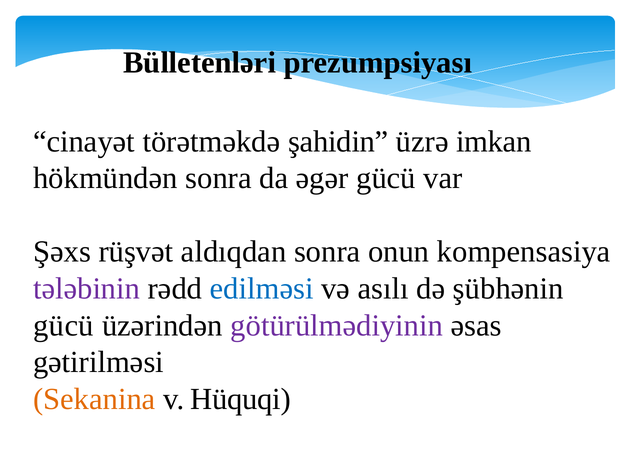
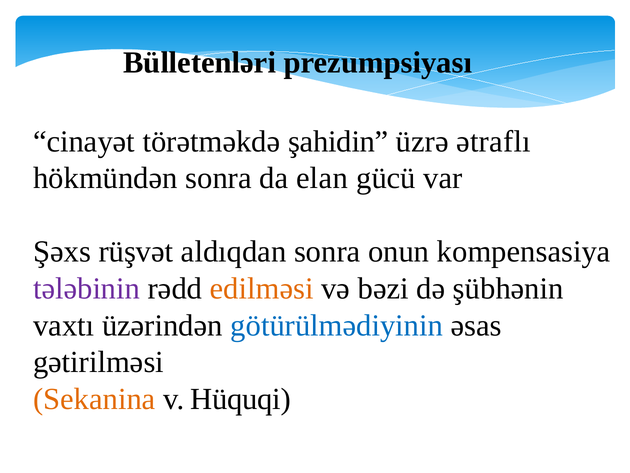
imkan: imkan -> ətraflı
əgər: əgər -> elan
edilməsi colour: blue -> orange
asılı: asılı -> bəzi
gücü at (64, 325): gücü -> vaxtı
götürülmədiyinin colour: purple -> blue
